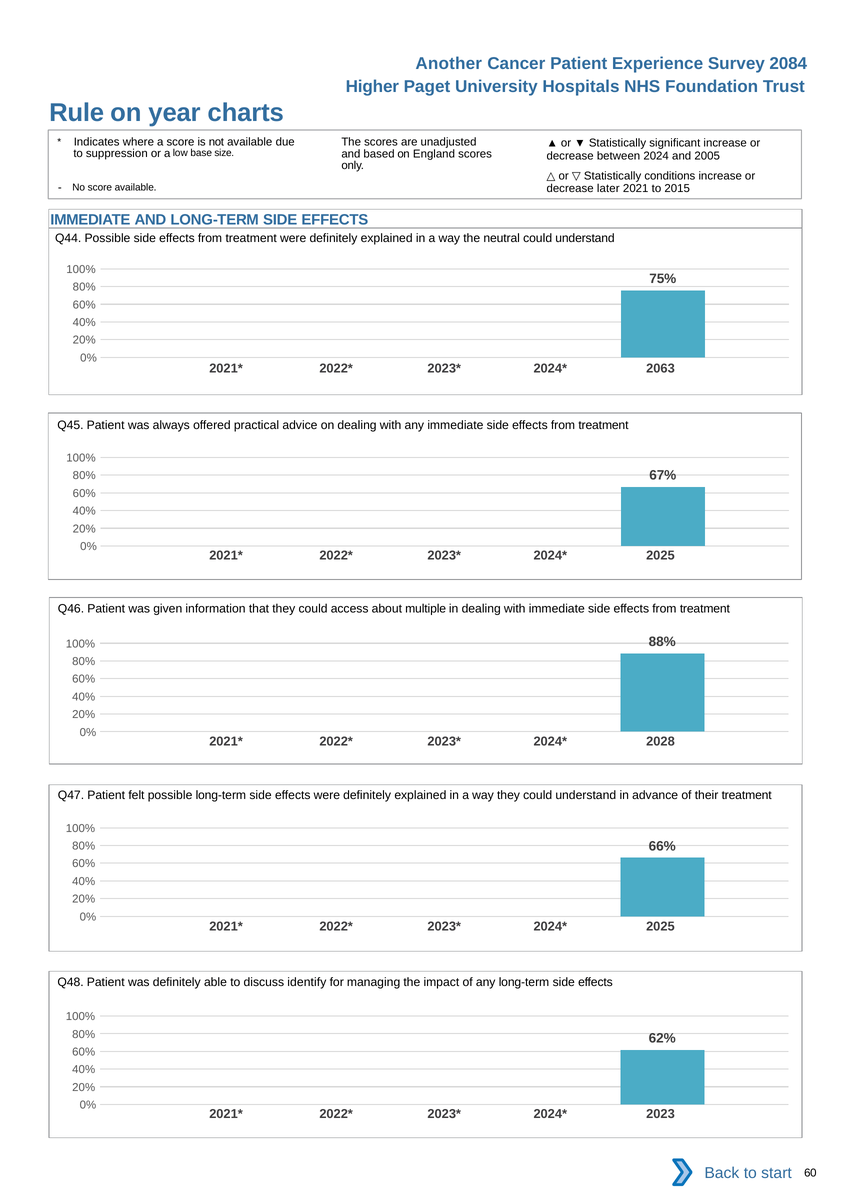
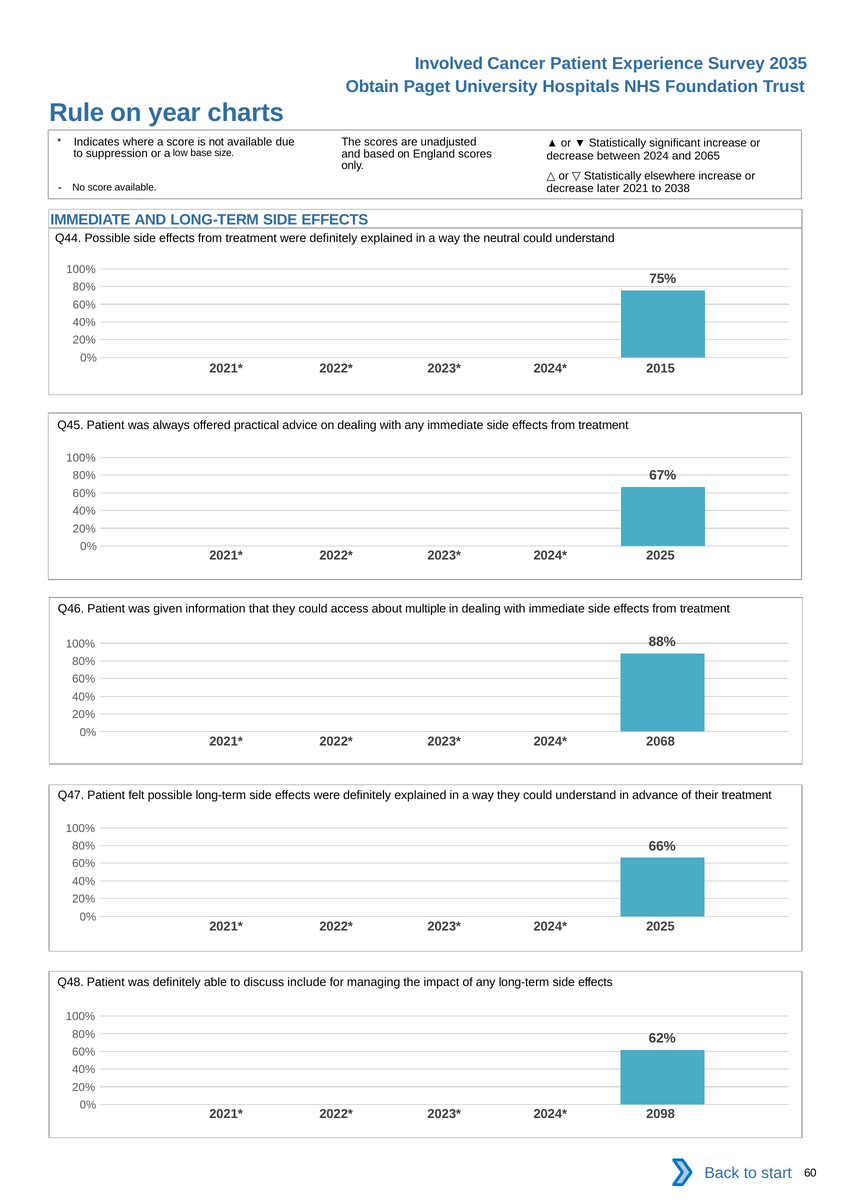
Another: Another -> Involved
2084: 2084 -> 2035
Higher: Higher -> Obtain
2005: 2005 -> 2065
conditions: conditions -> elsewhere
2015: 2015 -> 2038
2063: 2063 -> 2015
2028: 2028 -> 2068
identify: identify -> include
2023: 2023 -> 2098
